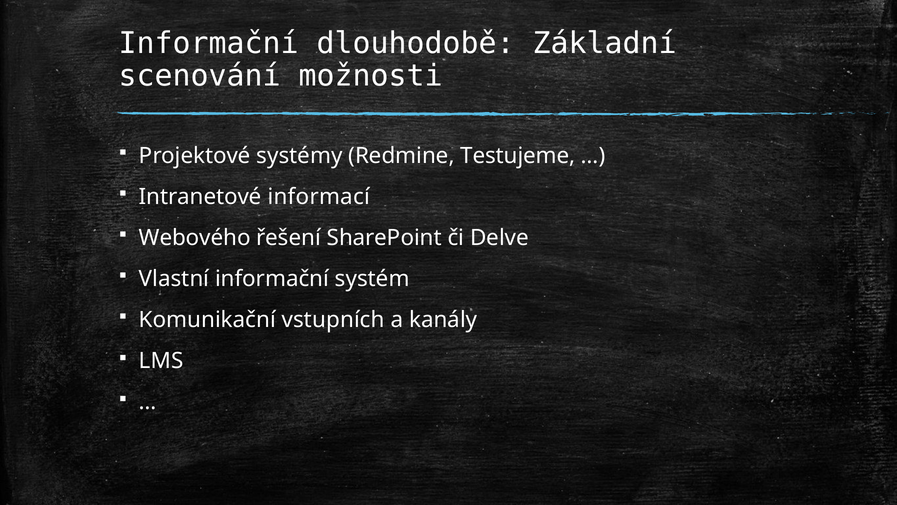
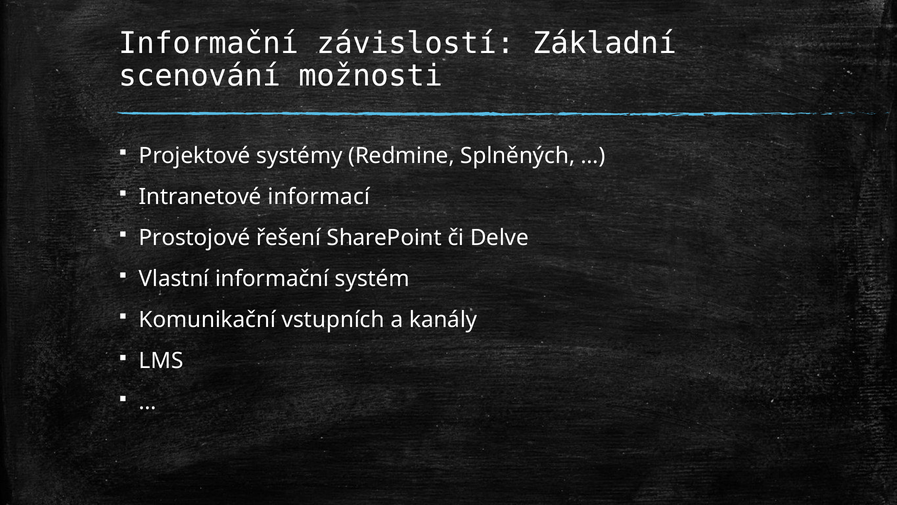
dlouhodobě: dlouhodobě -> závislostí
Testujeme: Testujeme -> Splněných
Webového: Webového -> Prostojové
